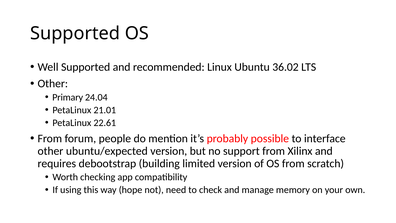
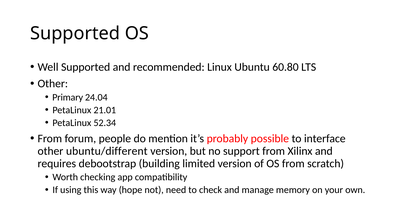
36.02: 36.02 -> 60.80
22.61: 22.61 -> 52.34
ubuntu/expected: ubuntu/expected -> ubuntu/different
